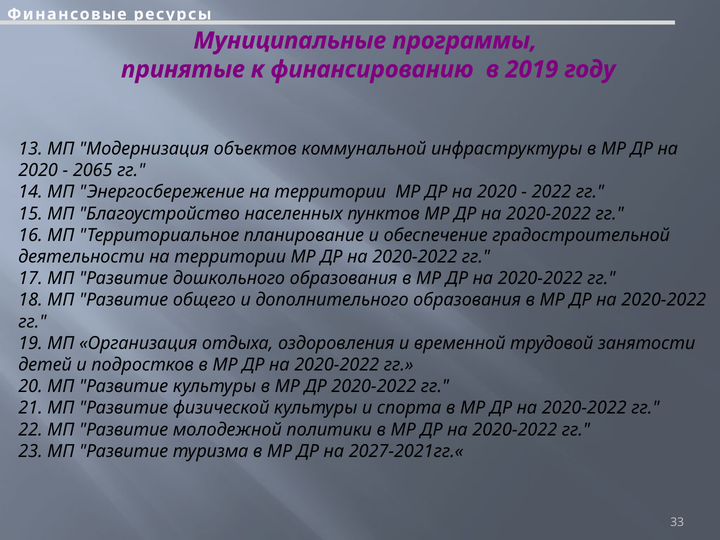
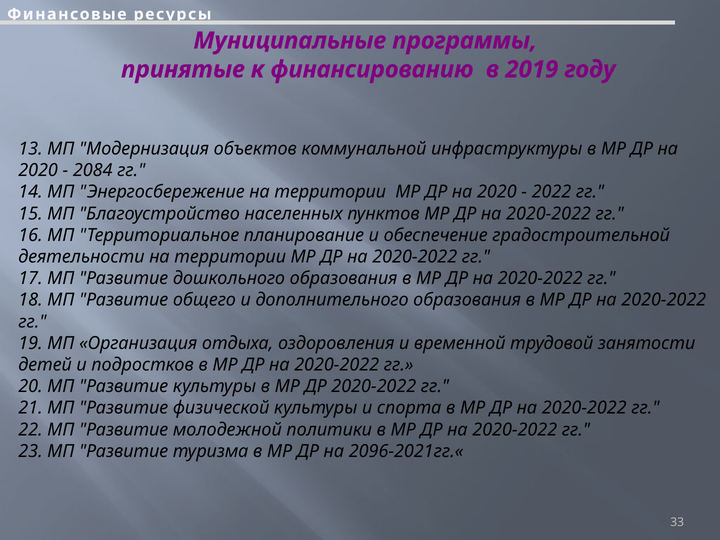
2065: 2065 -> 2084
2027-2021гг.«: 2027-2021гг.« -> 2096-2021гг.«
